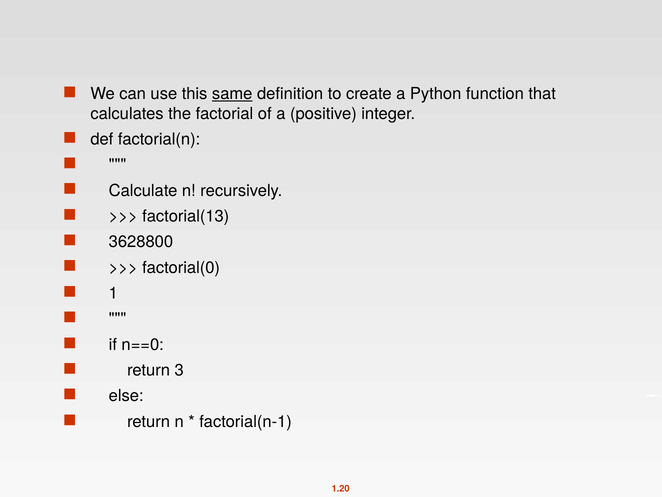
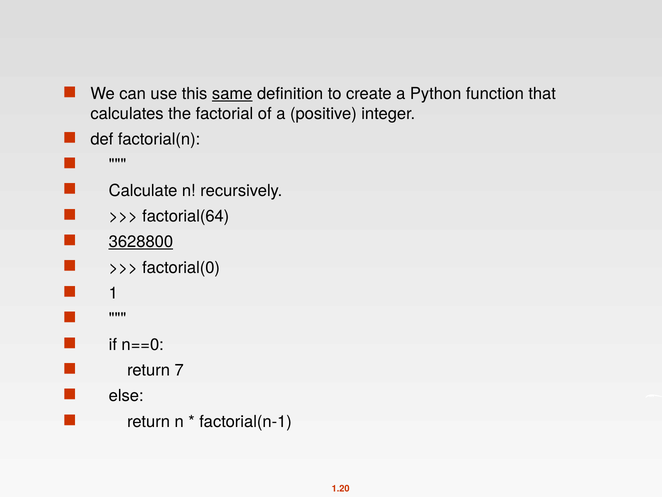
factorial(13: factorial(13 -> factorial(64
3628800 underline: none -> present
3: 3 -> 7
